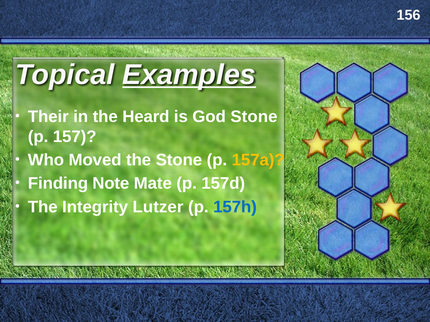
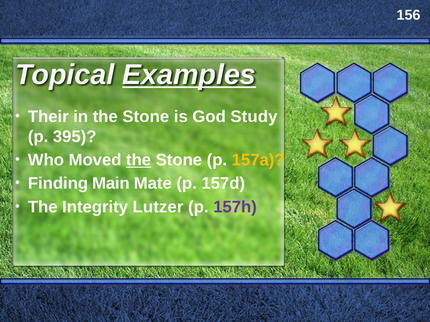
in the Heard: Heard -> Stone
God Stone: Stone -> Study
157: 157 -> 395
the at (139, 160) underline: none -> present
Note: Note -> Main
157h colour: blue -> purple
